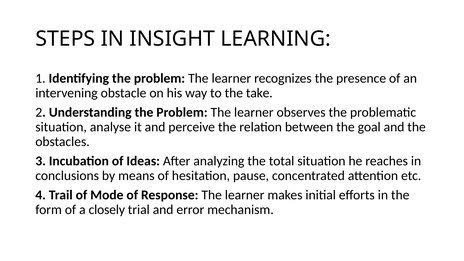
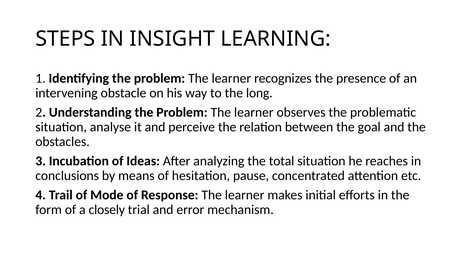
take: take -> long
